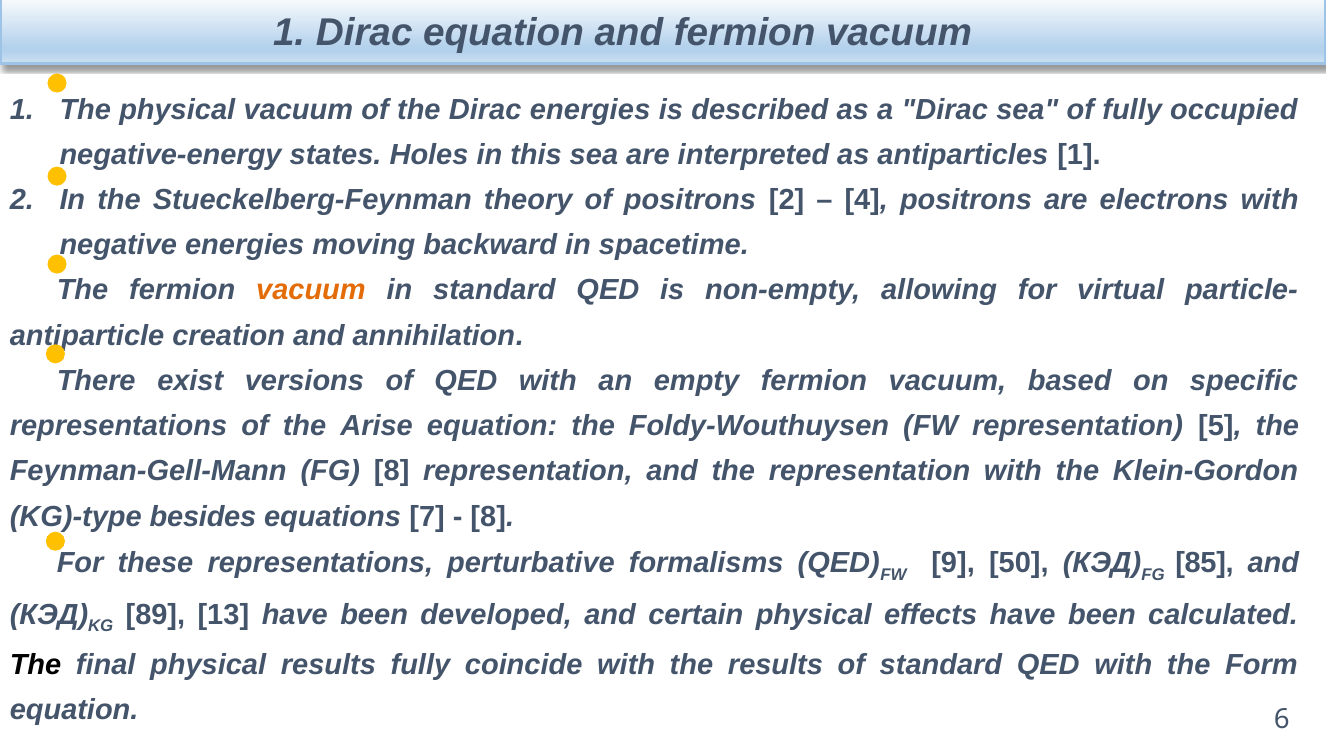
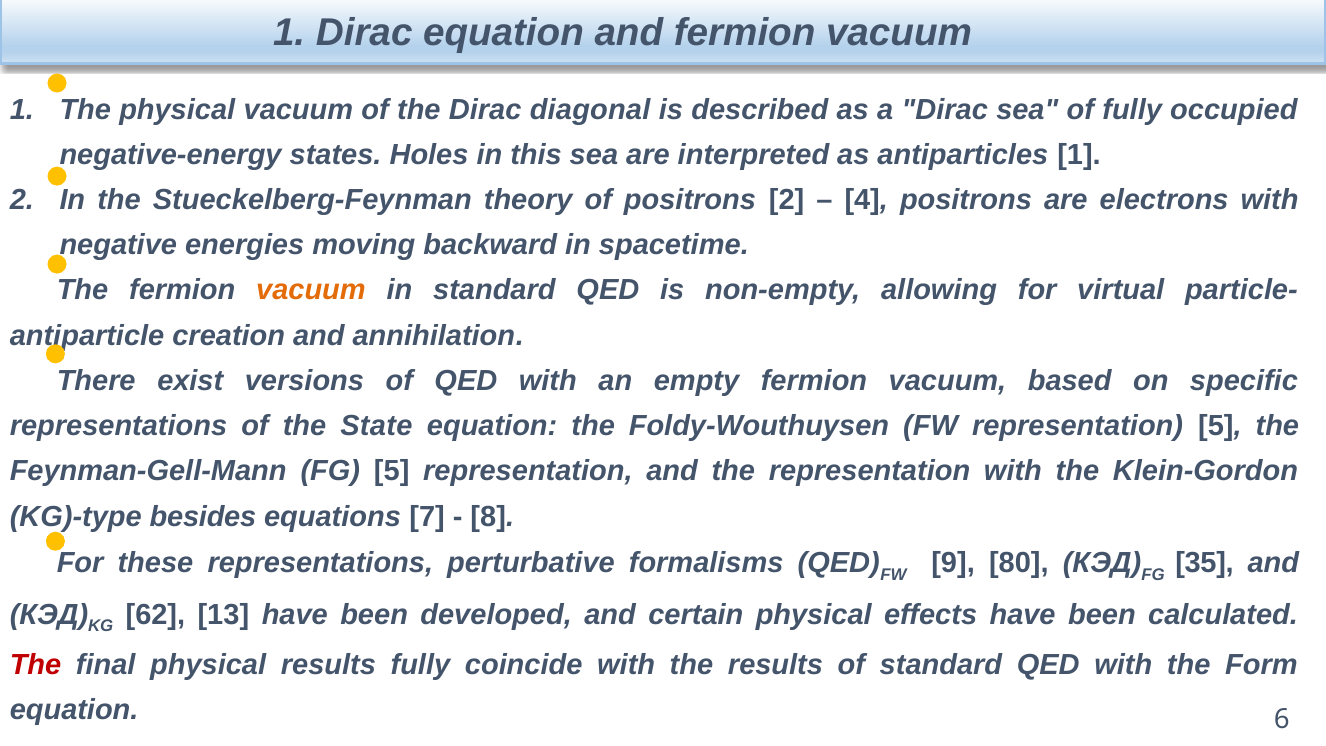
Dirac energies: energies -> diagonal
Arise: Arise -> State
FG 8: 8 -> 5
50: 50 -> 80
85: 85 -> 35
89: 89 -> 62
The at (36, 665) colour: black -> red
